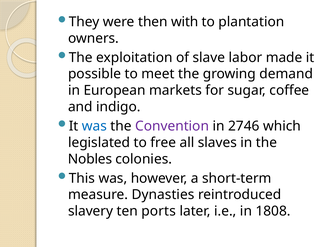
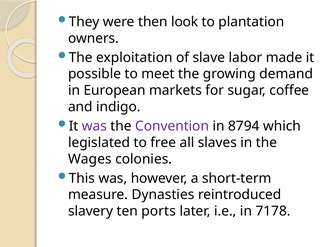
with: with -> look
was at (94, 126) colour: blue -> purple
2746: 2746 -> 8794
Nobles: Nobles -> Wages
1808: 1808 -> 7178
